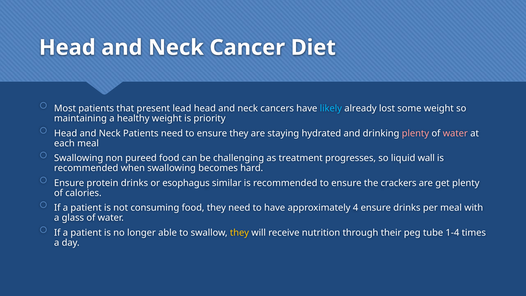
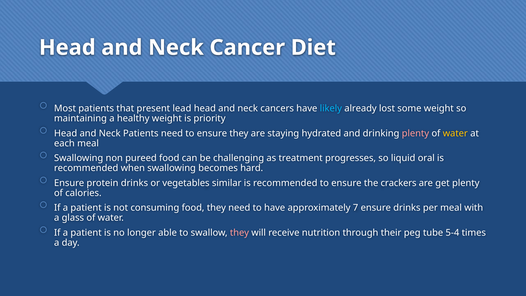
water at (455, 133) colour: pink -> yellow
wall: wall -> oral
esophagus: esophagus -> vegetables
4: 4 -> 7
they at (239, 233) colour: yellow -> pink
1-4: 1-4 -> 5-4
